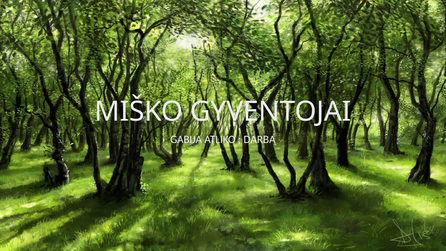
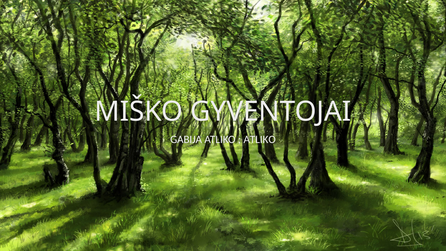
DARBĄ at (260, 139): DARBĄ -> ATLIKO
